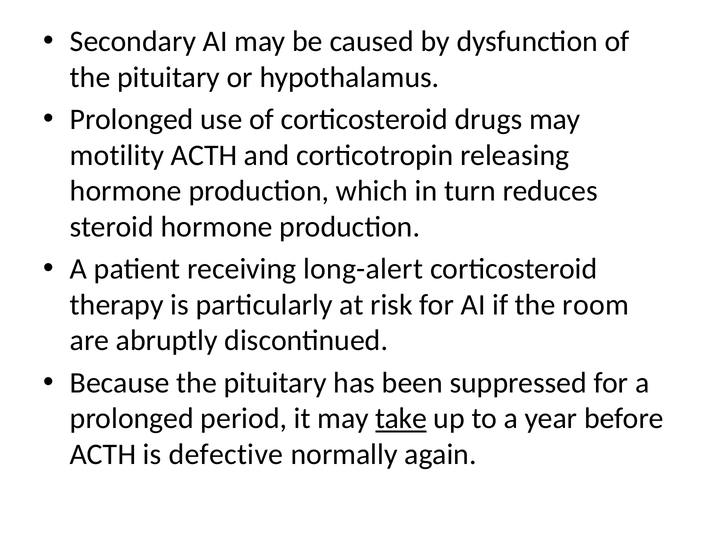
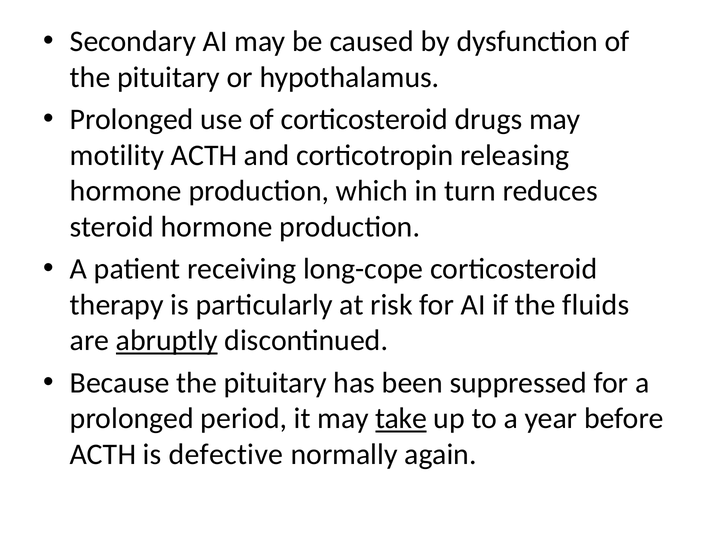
long-alert: long-alert -> long-cope
room: room -> fluids
abruptly underline: none -> present
